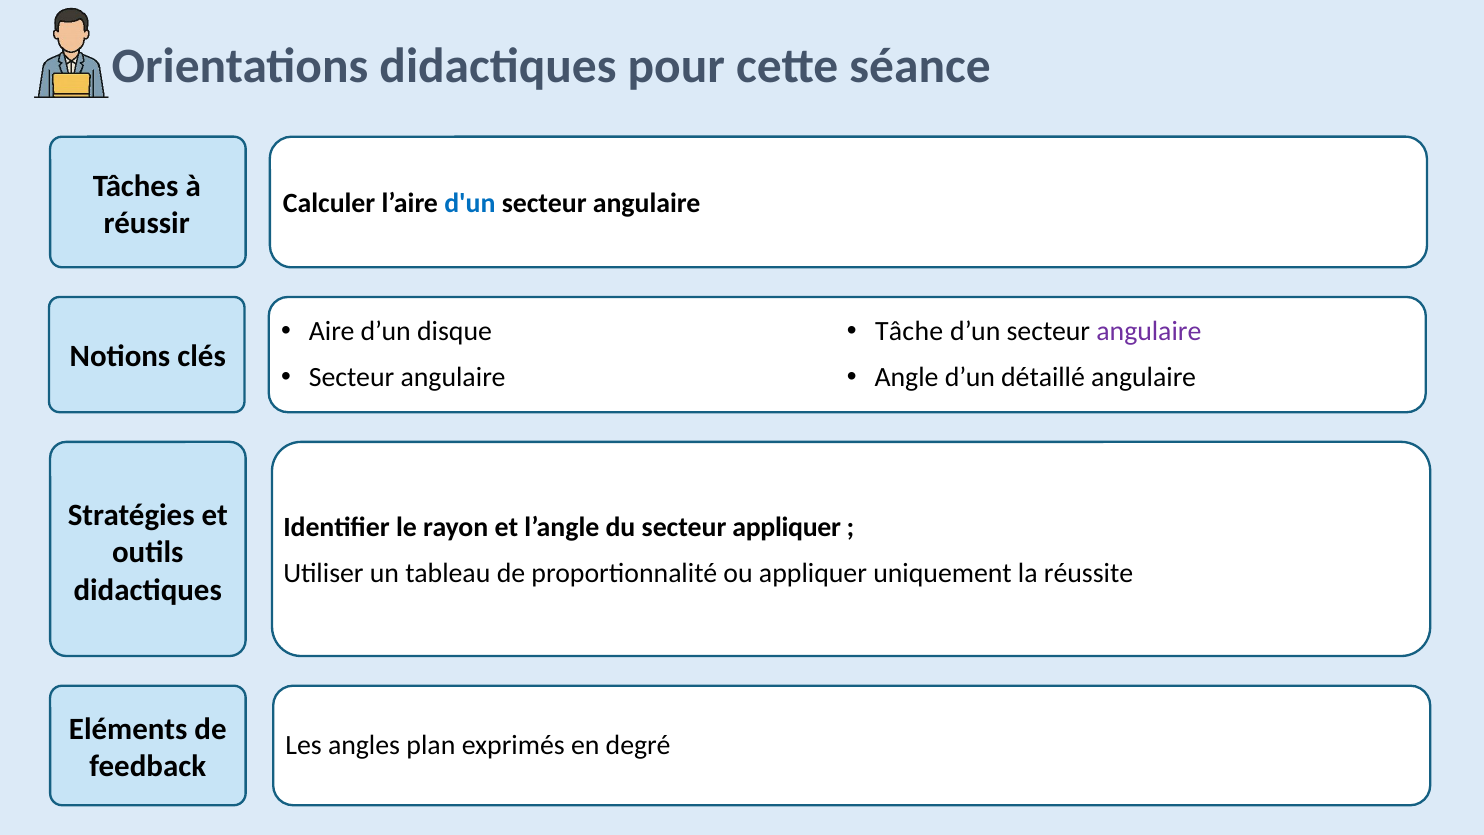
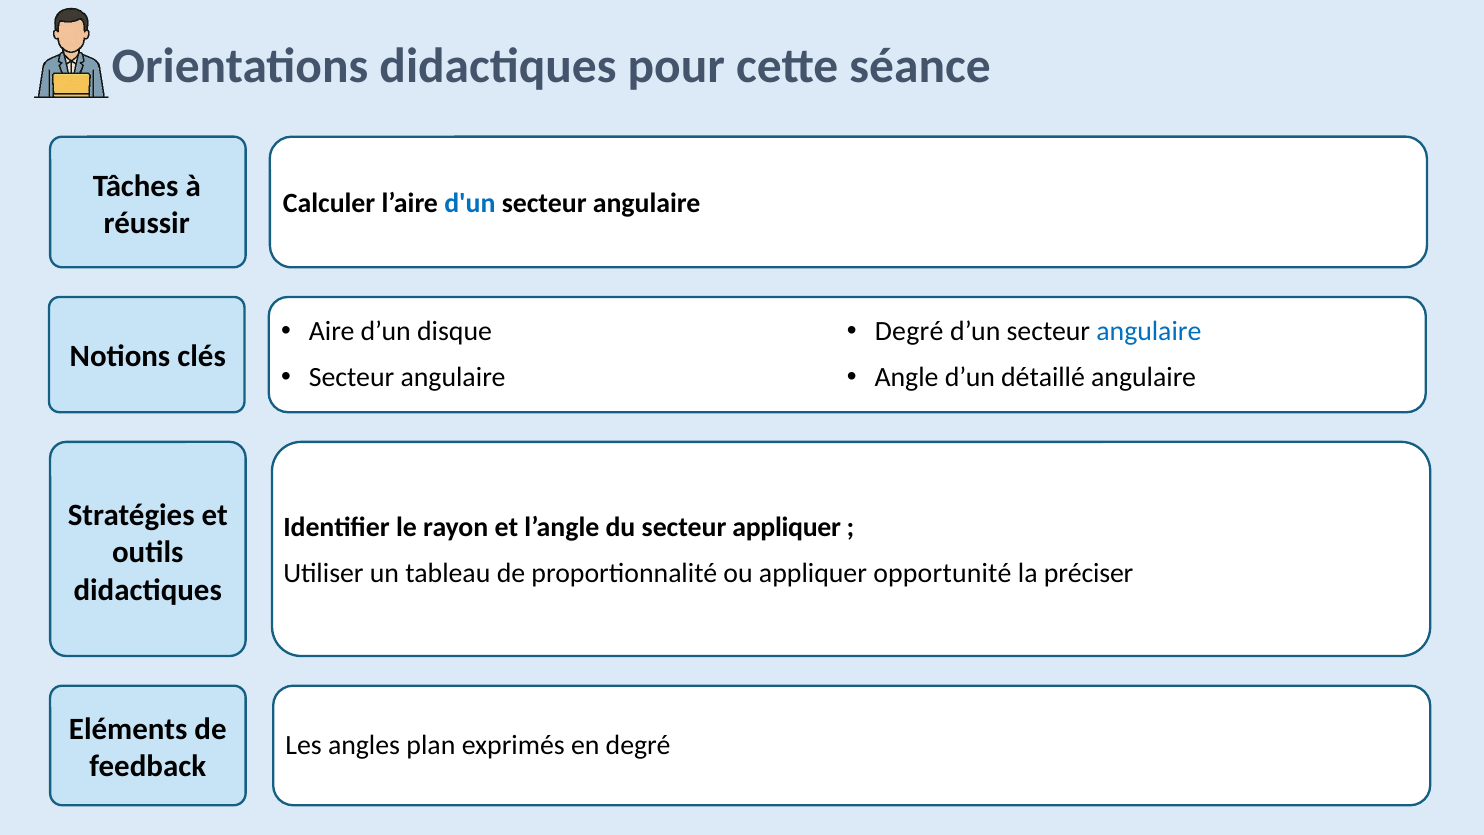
Tâche at (909, 332): Tâche -> Degré
angulaire at (1149, 332) colour: purple -> blue
uniquement: uniquement -> opportunité
réussite: réussite -> préciser
